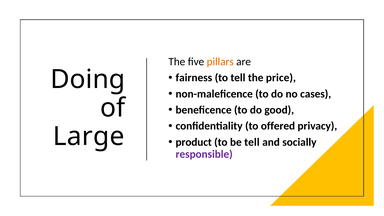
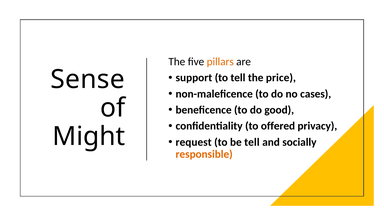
Doing: Doing -> Sense
fairness: fairness -> support
Large: Large -> Might
product: product -> request
responsible colour: purple -> orange
